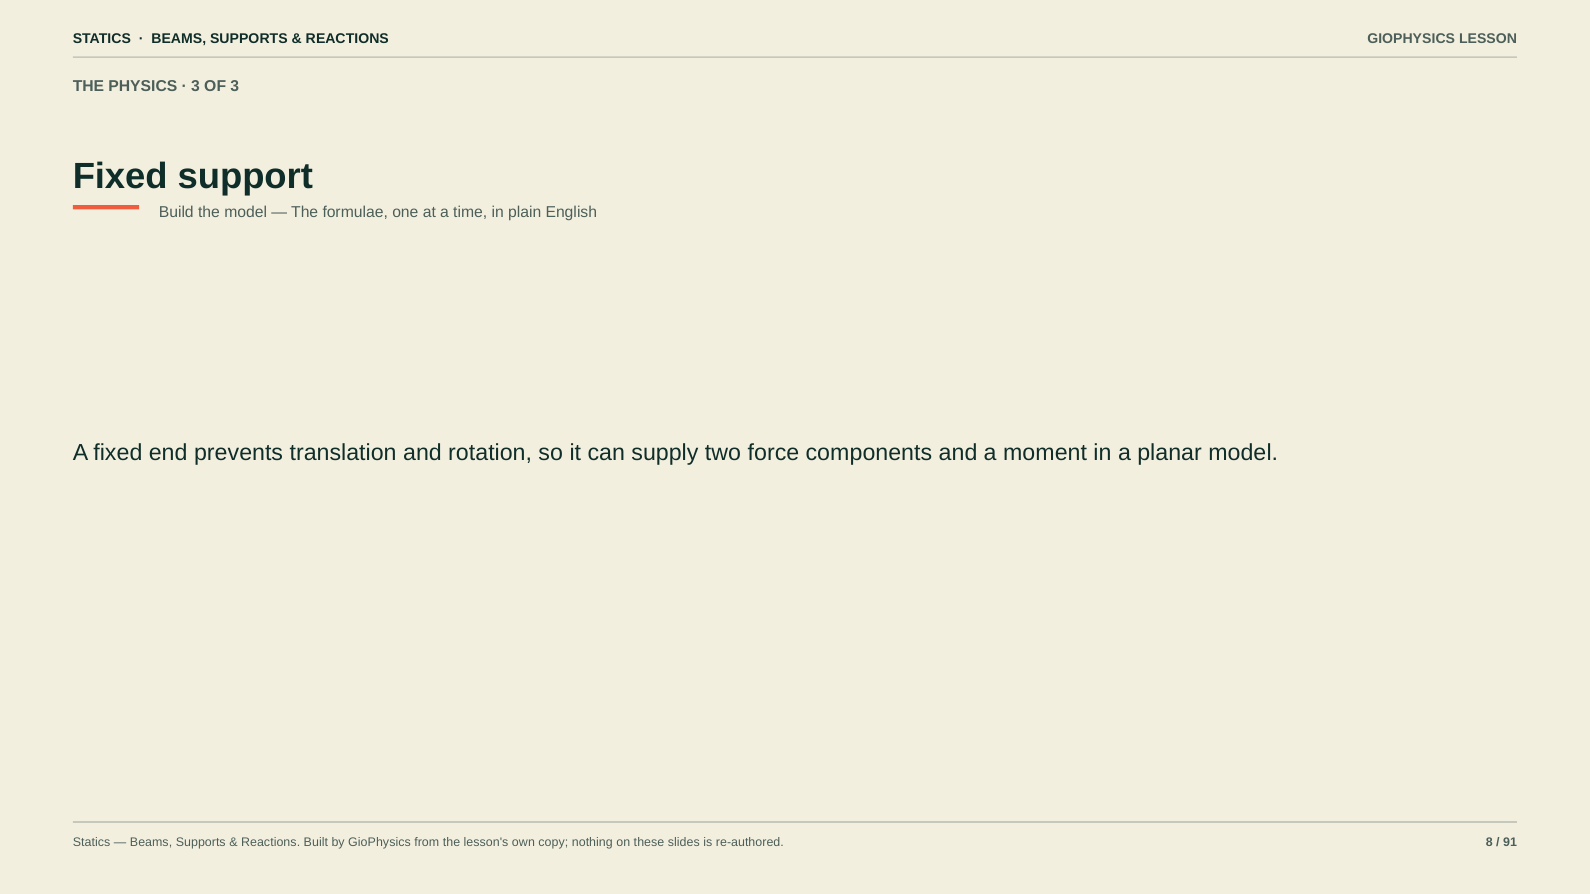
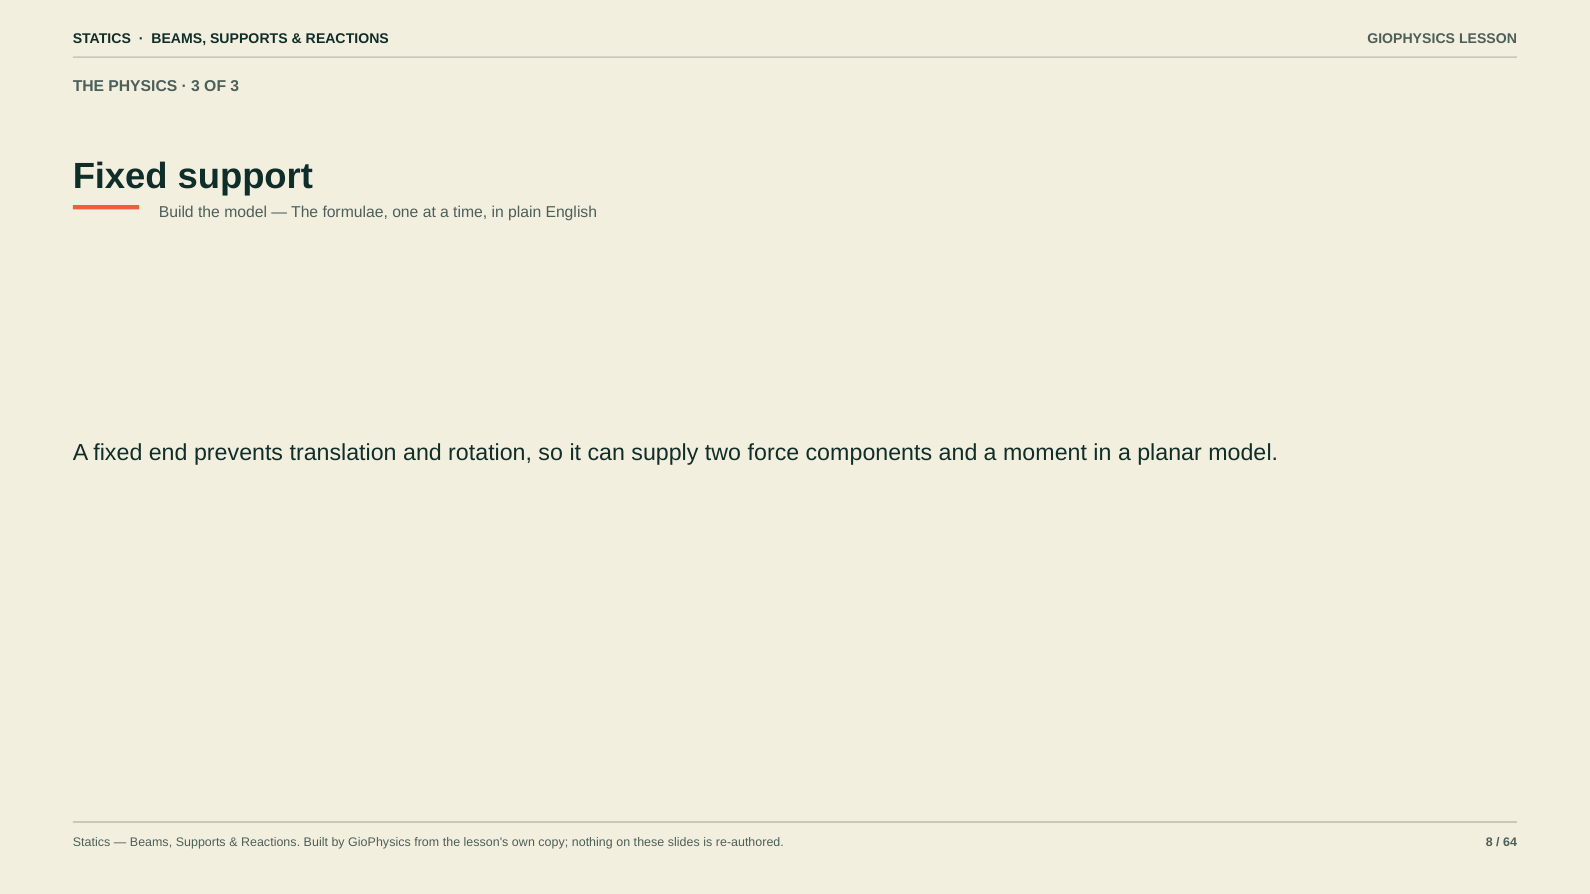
91: 91 -> 64
